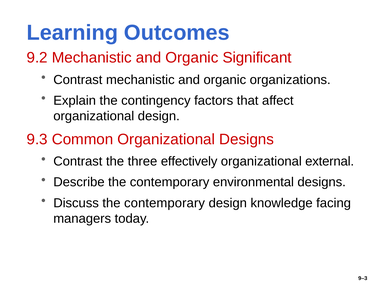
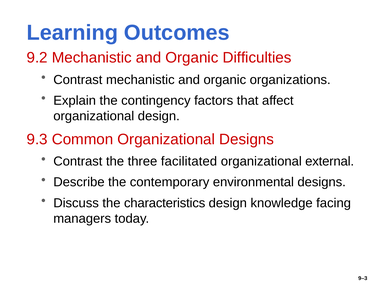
Significant: Significant -> Difficulties
effectively: effectively -> facilitated
Discuss the contemporary: contemporary -> characteristics
